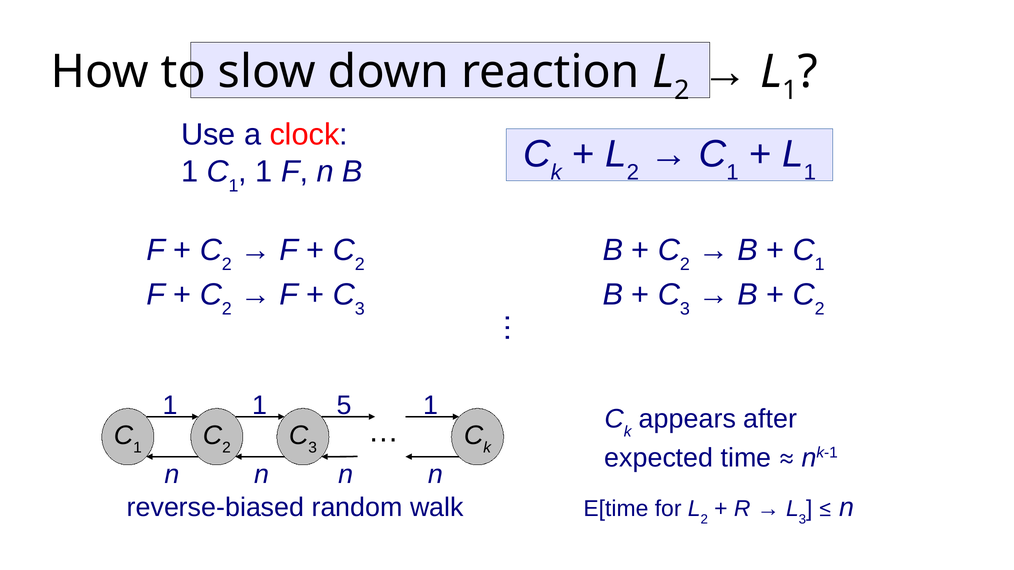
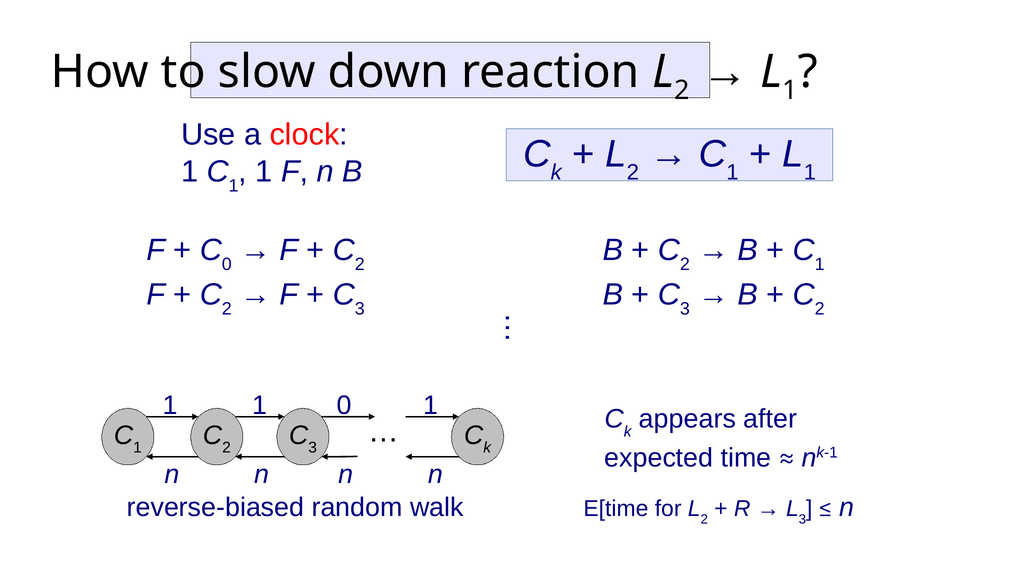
2 at (227, 265): 2 -> 0
1 5: 5 -> 0
